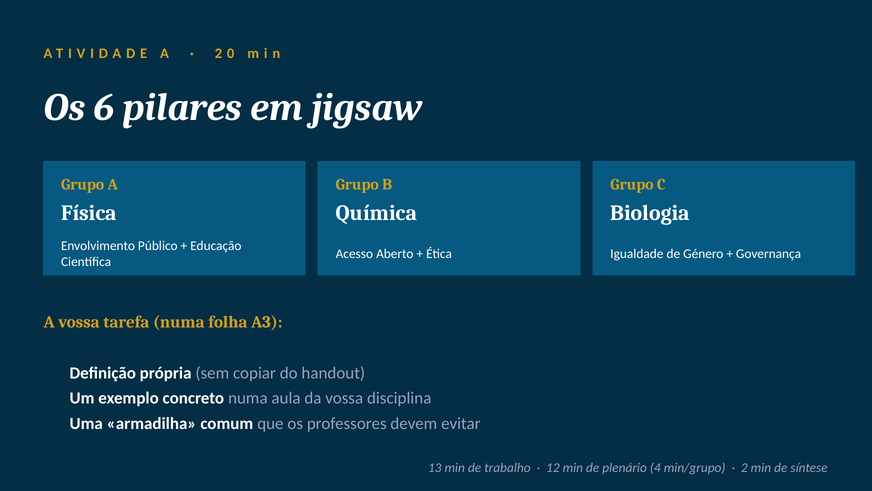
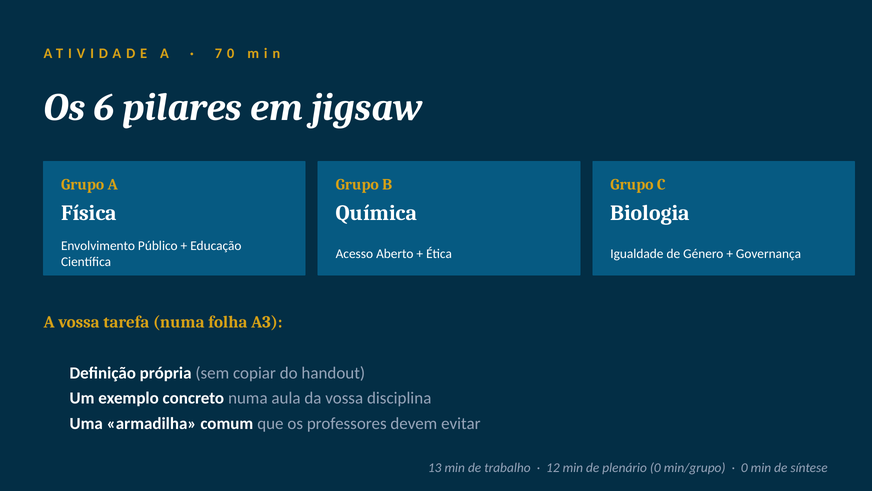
2 at (219, 53): 2 -> 7
plenário 4: 4 -> 0
2 at (744, 467): 2 -> 0
